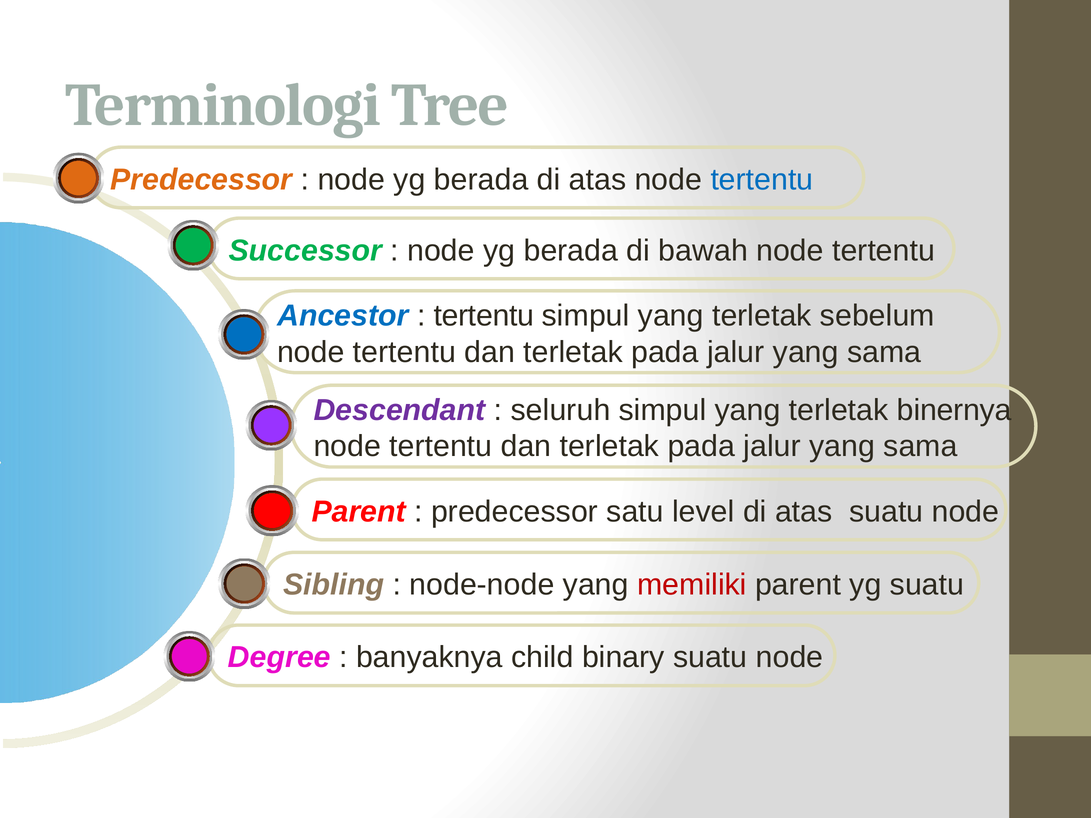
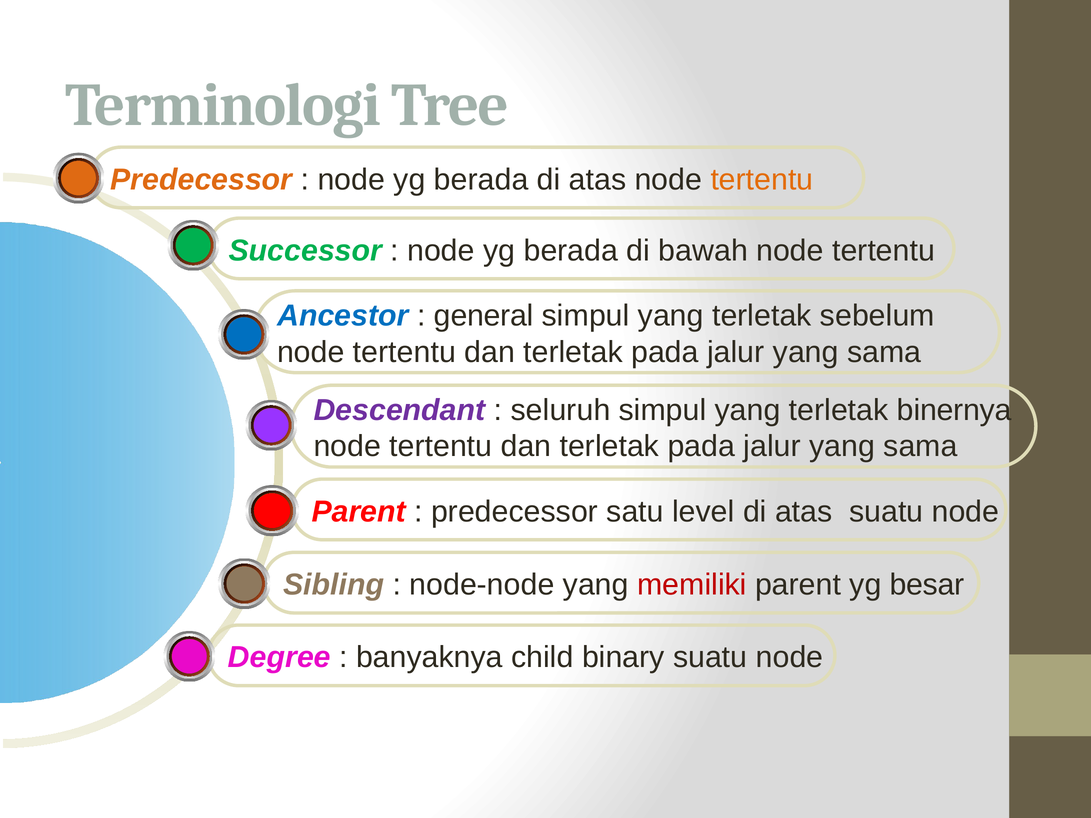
tertentu at (762, 180) colour: blue -> orange
tertentu at (484, 316): tertentu -> general
yg suatu: suatu -> besar
